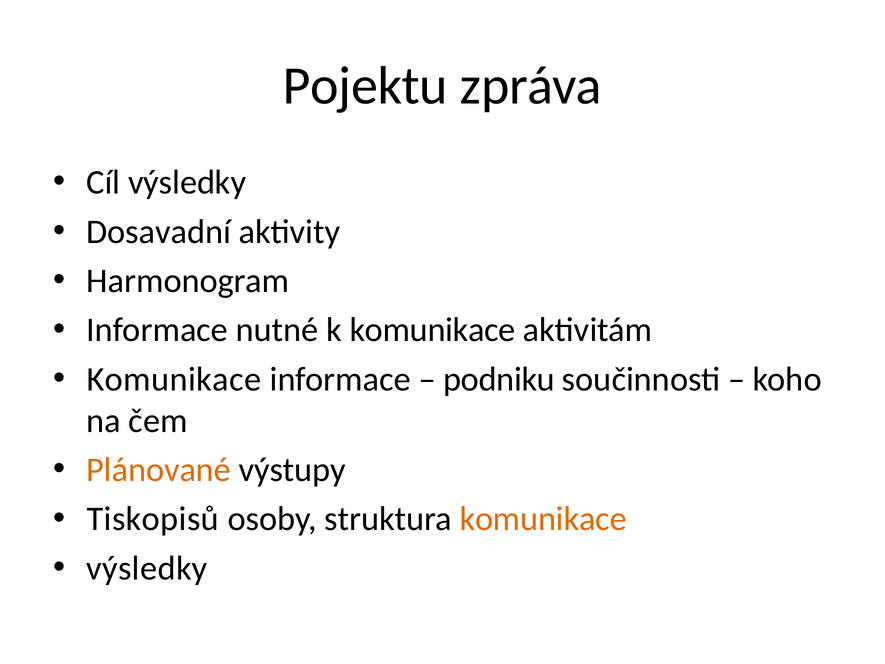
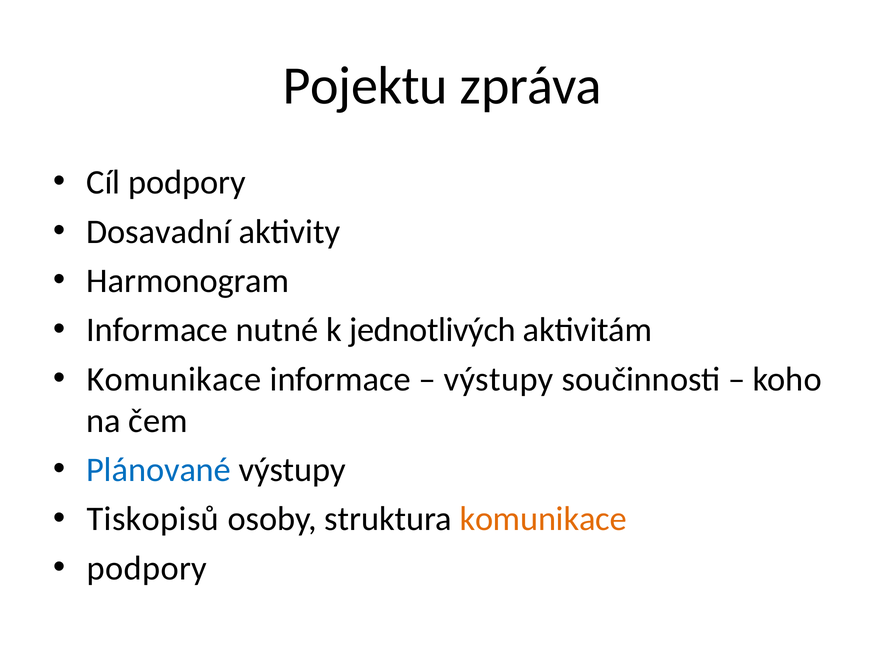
Cíl výsledky: výsledky -> podpory
k komunikace: komunikace -> jednotlivých
podniku at (499, 379): podniku -> výstupy
Plánované colour: orange -> blue
výsledky at (147, 568): výsledky -> podpory
